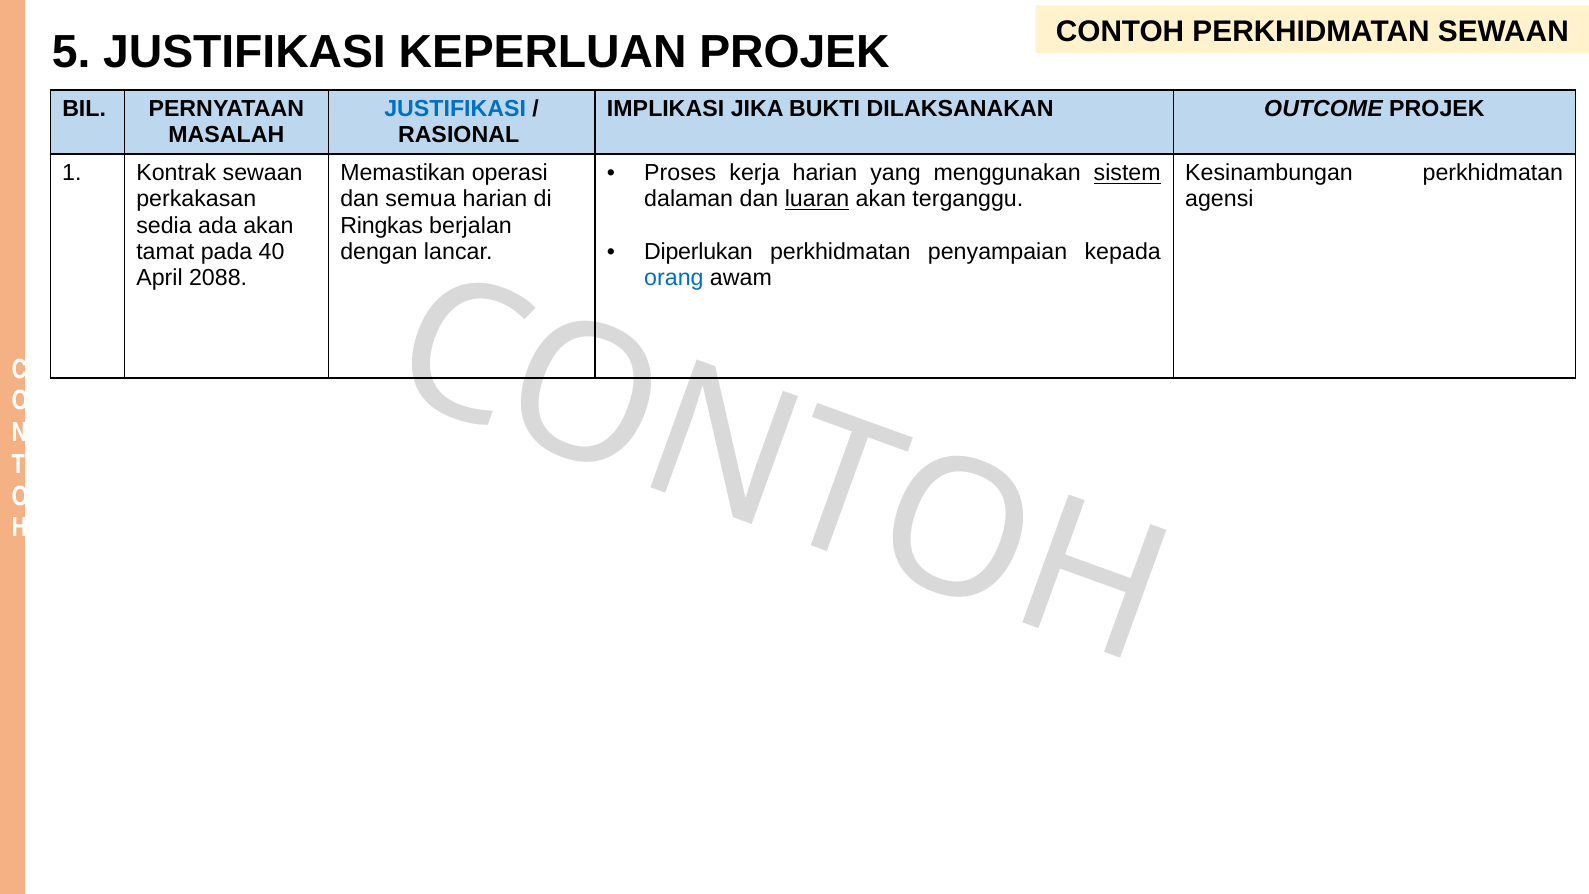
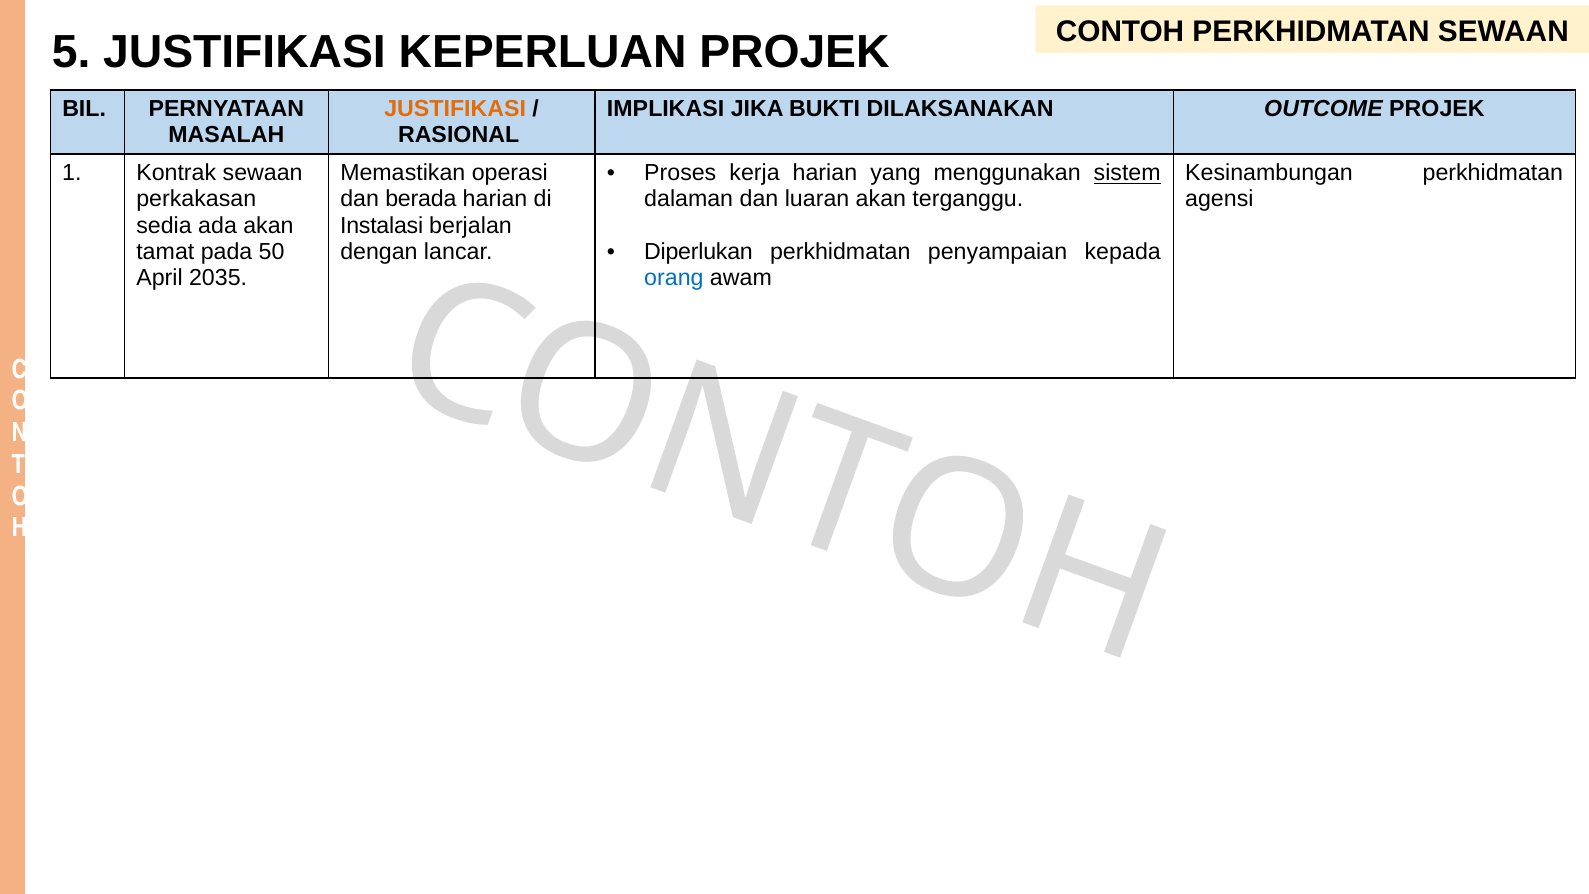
JUSTIFIKASI at (455, 109) colour: blue -> orange
semua: semua -> berada
luaran underline: present -> none
Ringkas: Ringkas -> Instalasi
40: 40 -> 50
2088: 2088 -> 2035
